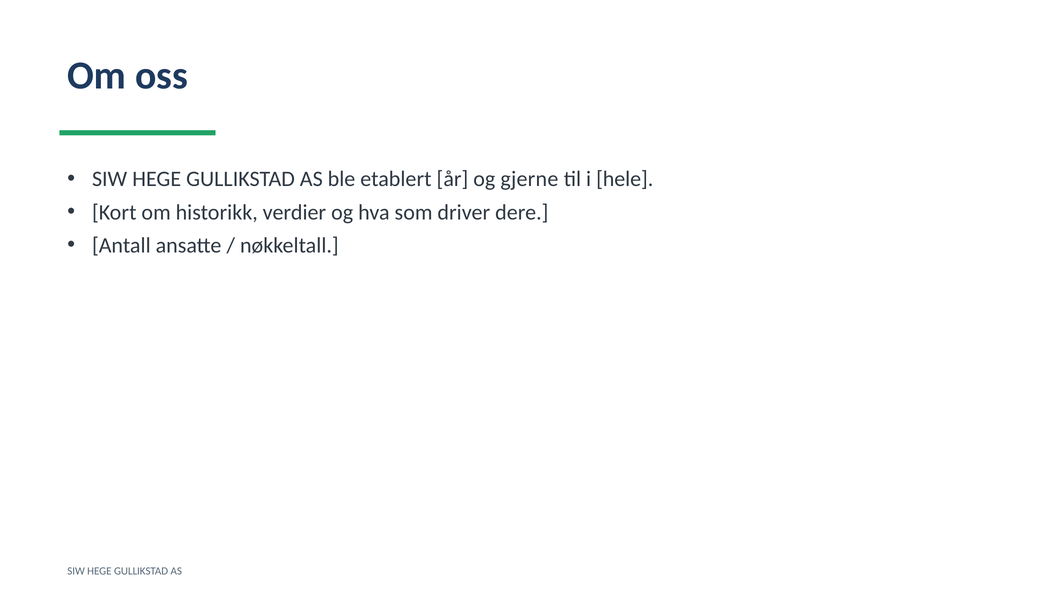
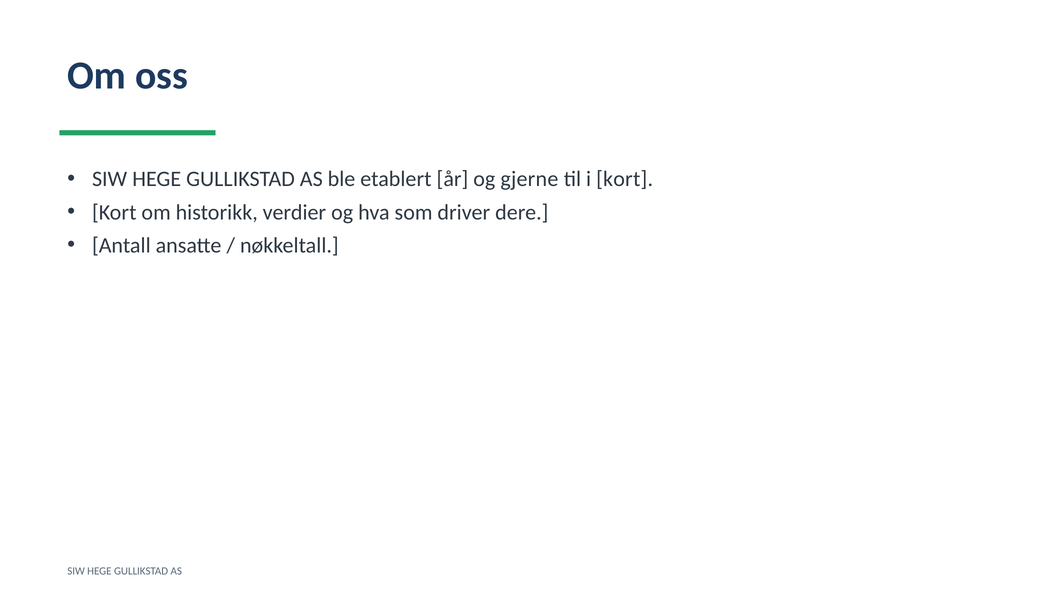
i hele: hele -> kort
